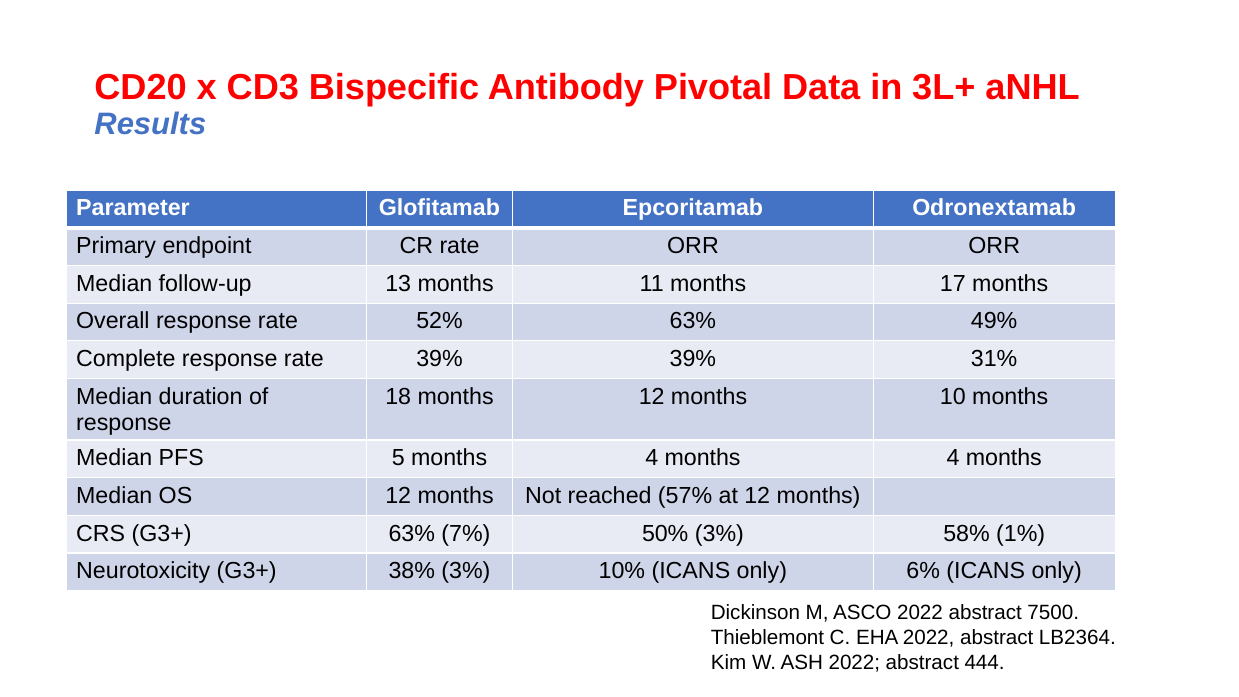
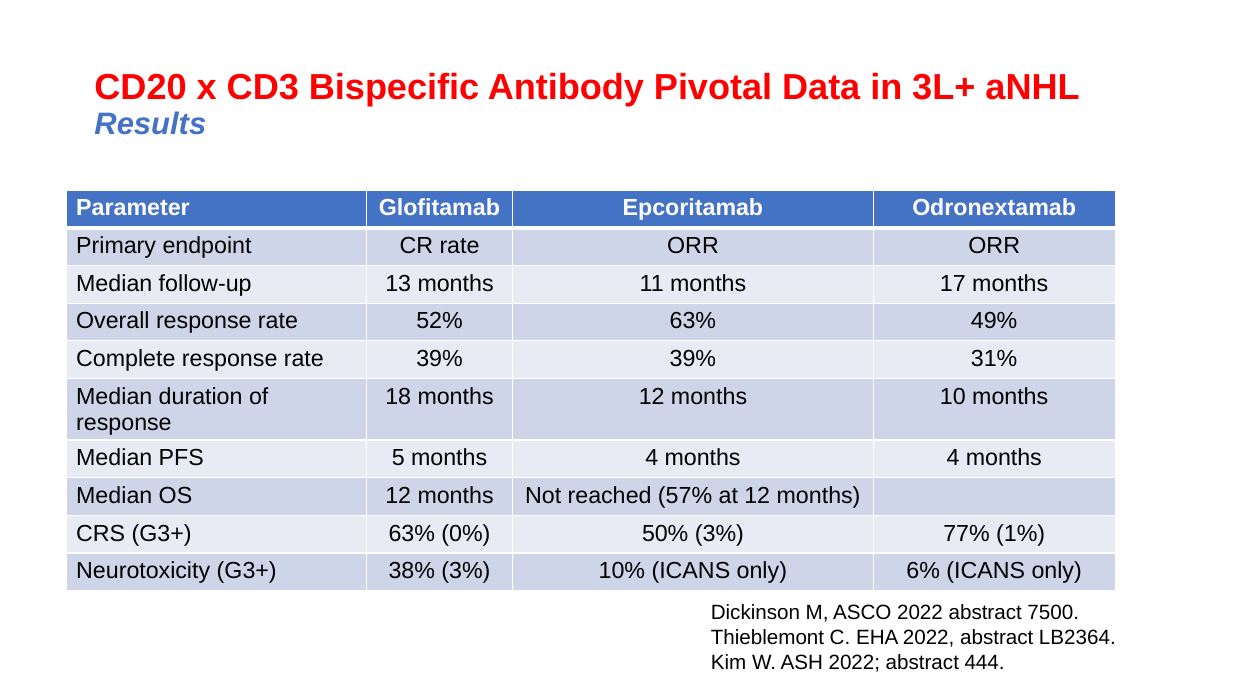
7%: 7% -> 0%
58%: 58% -> 77%
